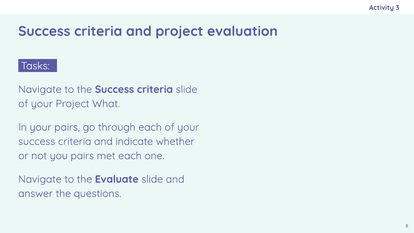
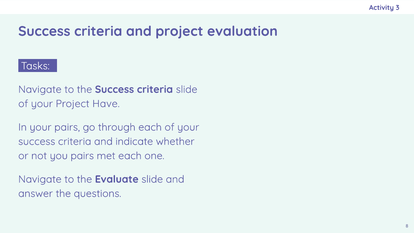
What: What -> Have
